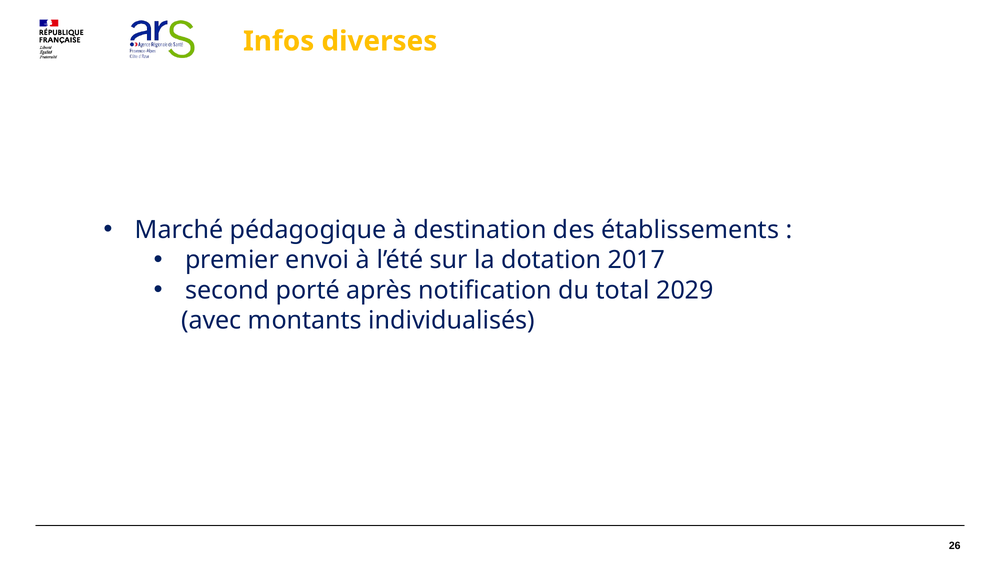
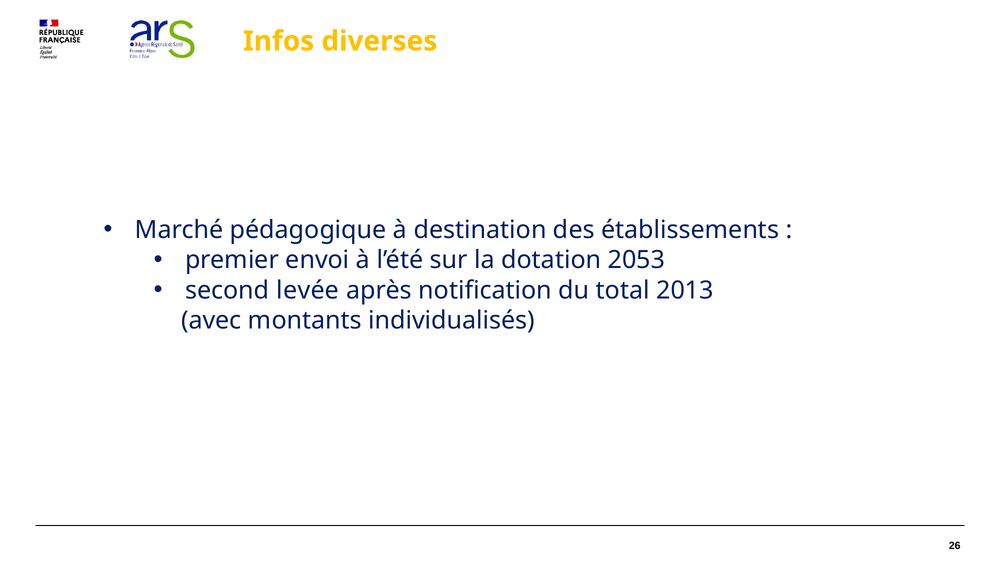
2017: 2017 -> 2053
porté: porté -> levée
2029: 2029 -> 2013
